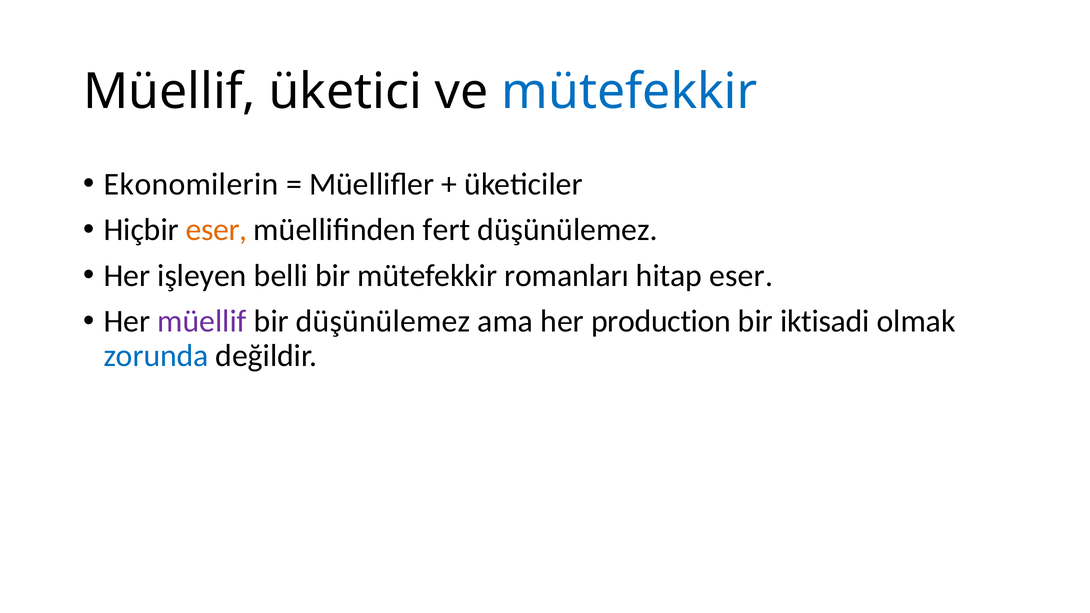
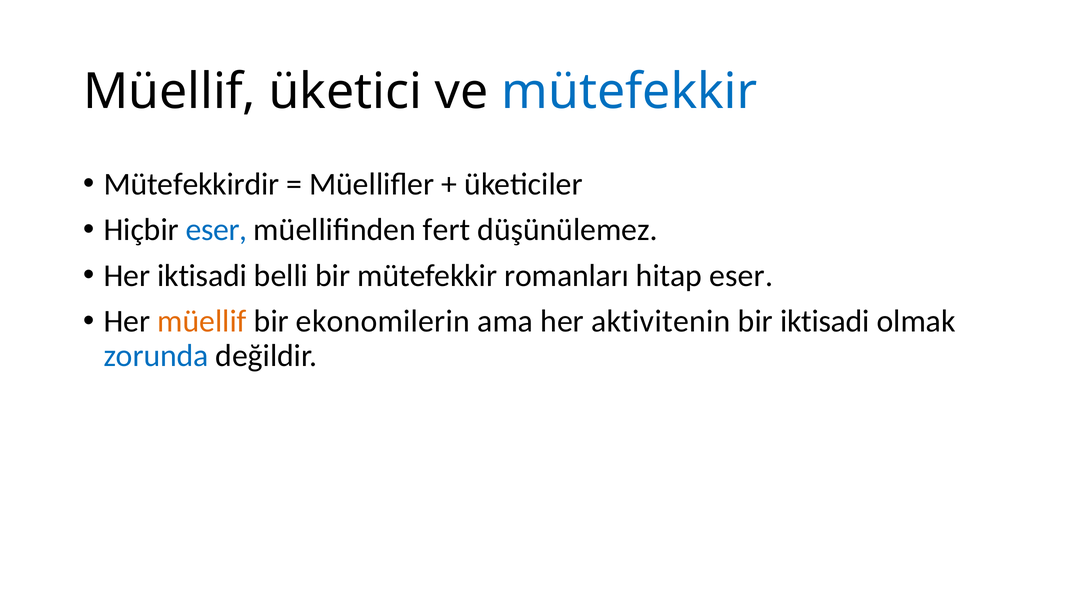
Ekonomilerin: Ekonomilerin -> Mütefekkirdir
eser at (216, 230) colour: orange -> blue
Her işleyen: işleyen -> iktisadi
müellif at (202, 321) colour: purple -> orange
bir düşünülemez: düşünülemez -> ekonomilerin
production: production -> aktivitenin
